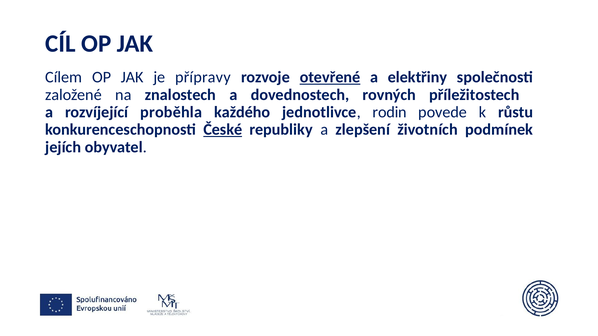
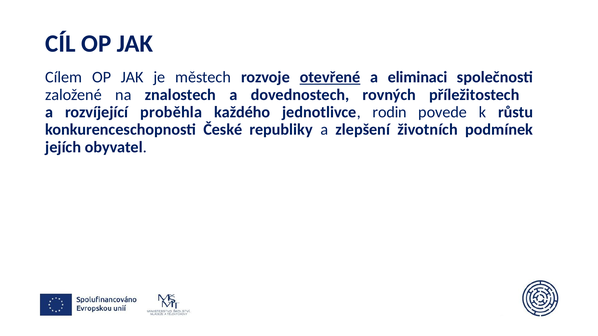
přípravy: přípravy -> městech
elektřiny: elektřiny -> eliminaci
České underline: present -> none
